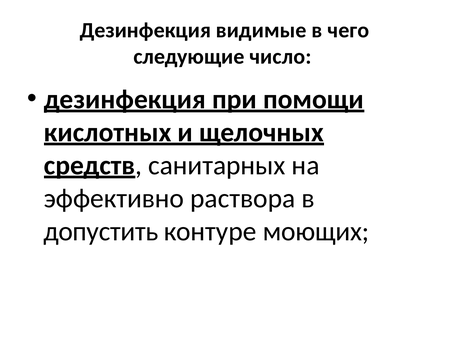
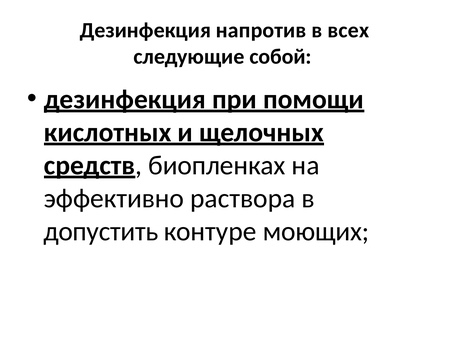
видимые: видимые -> напротив
чего: чего -> всех
число: число -> собой
санитарных: санитарных -> биопленках
